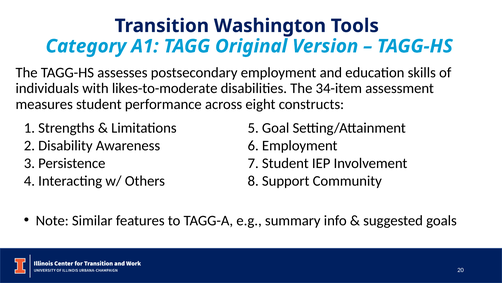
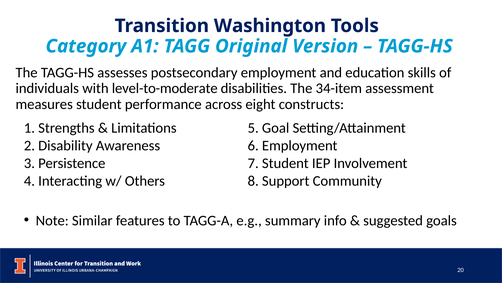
likes-to-moderate: likes-to-moderate -> level-to-moderate
